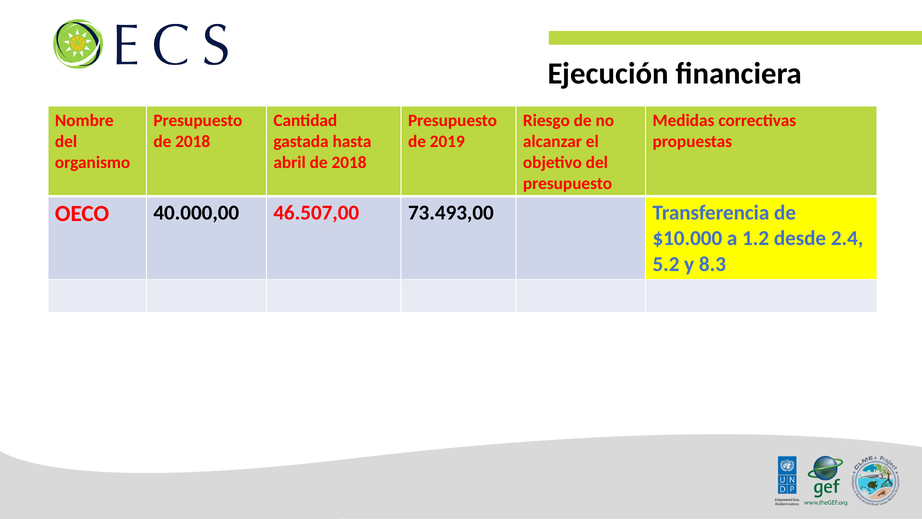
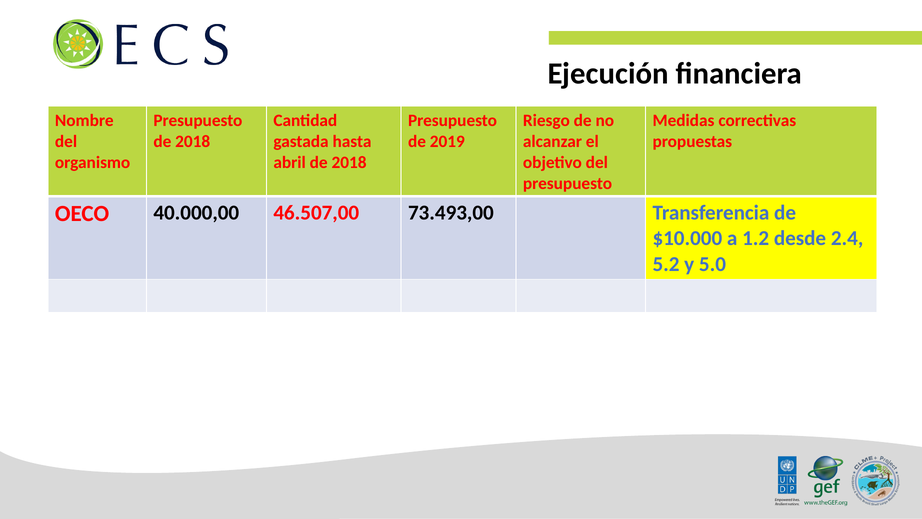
8.3: 8.3 -> 5.0
